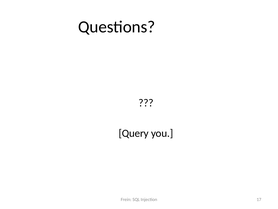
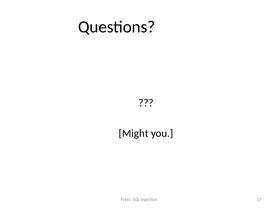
Query: Query -> Might
